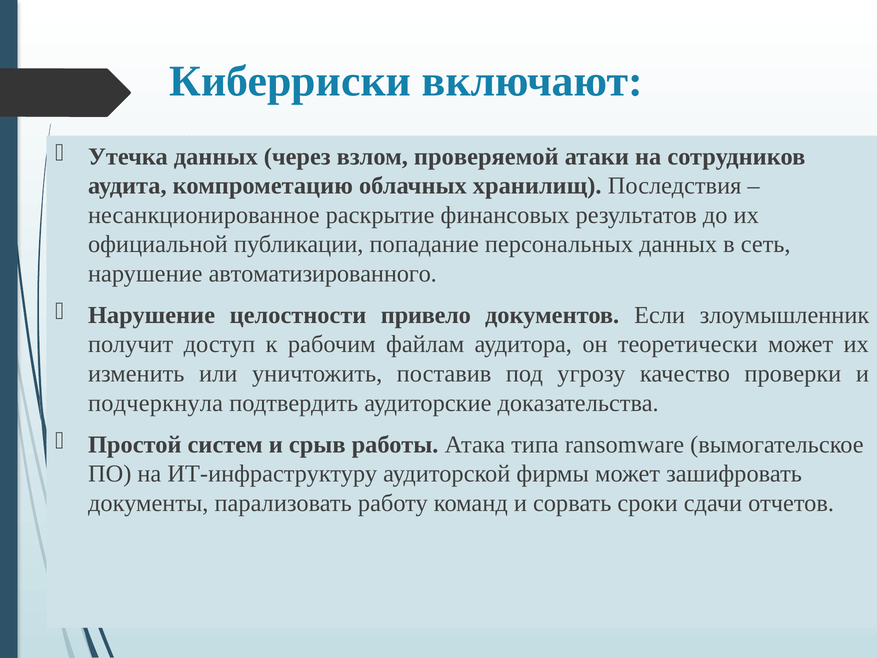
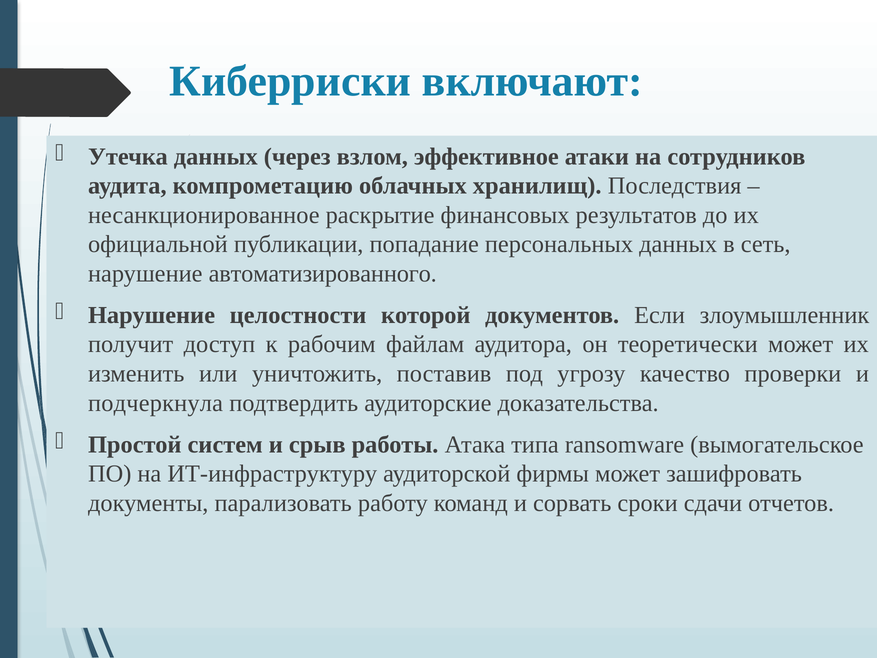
проверяемой: проверяемой -> эффективное
привело: привело -> которой
